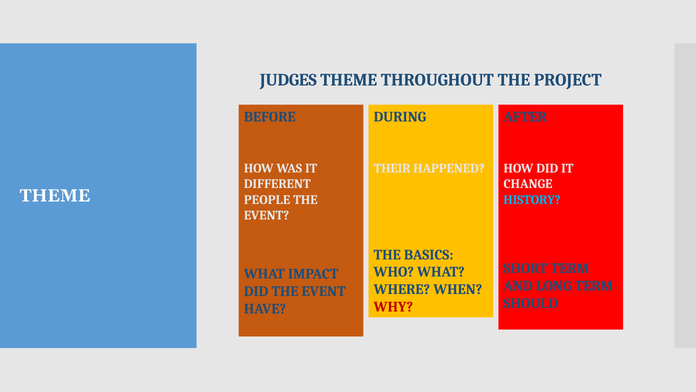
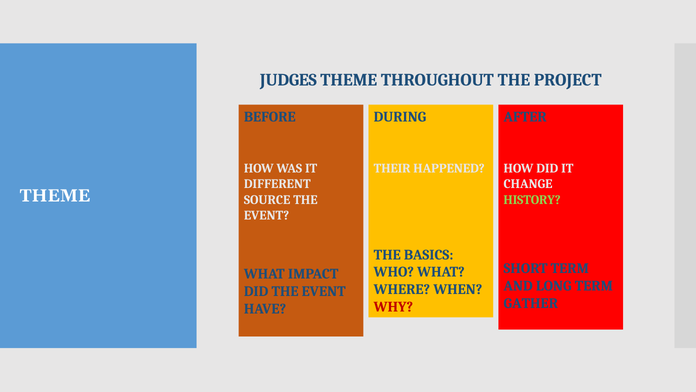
PEOPLE: PEOPLE -> SOURCE
HISTORY colour: light blue -> light green
SHOULD: SHOULD -> GATHER
